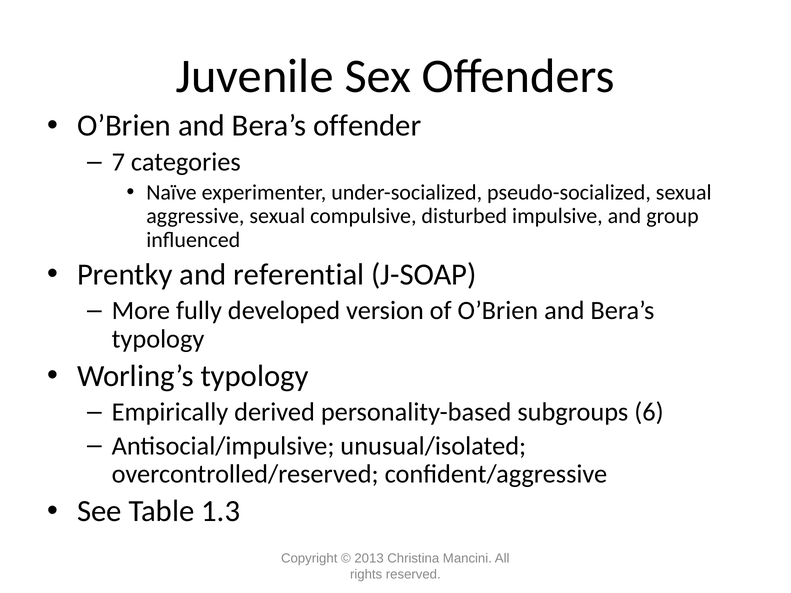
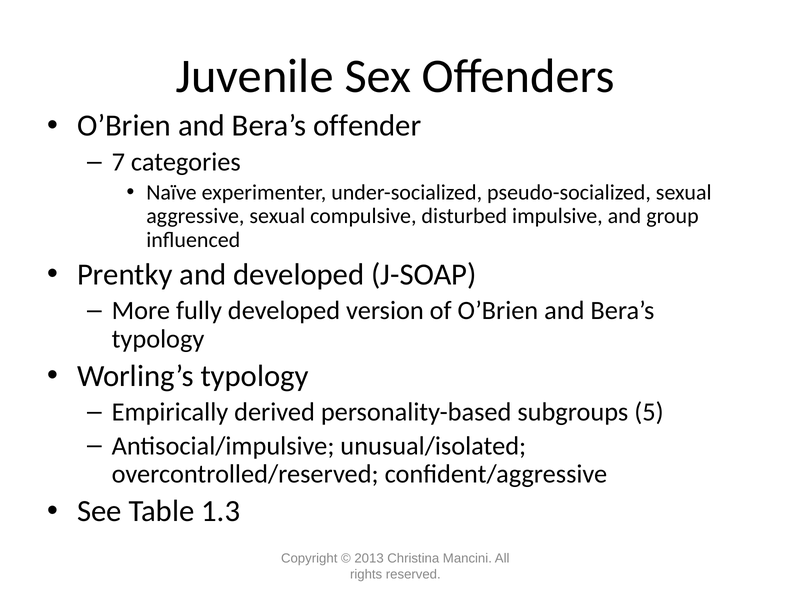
and referential: referential -> developed
6: 6 -> 5
